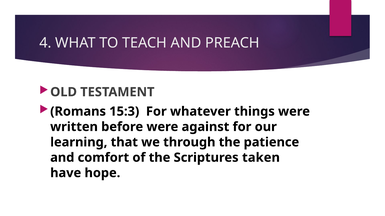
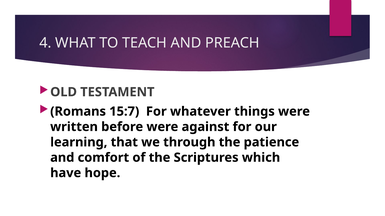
15:3: 15:3 -> 15:7
taken: taken -> which
